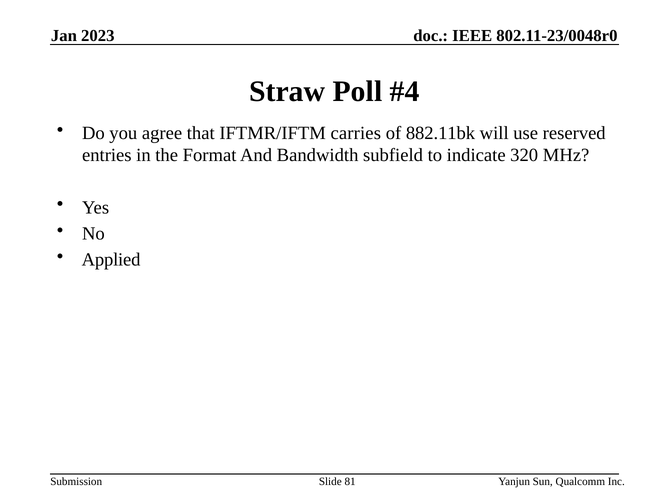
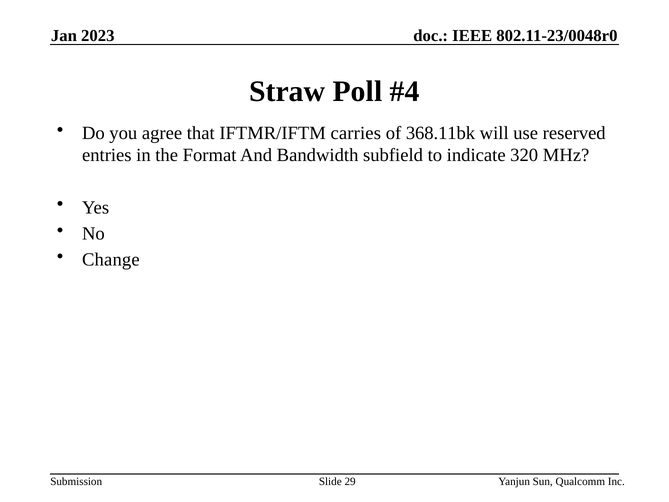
882.11bk: 882.11bk -> 368.11bk
Applied: Applied -> Change
81: 81 -> 29
